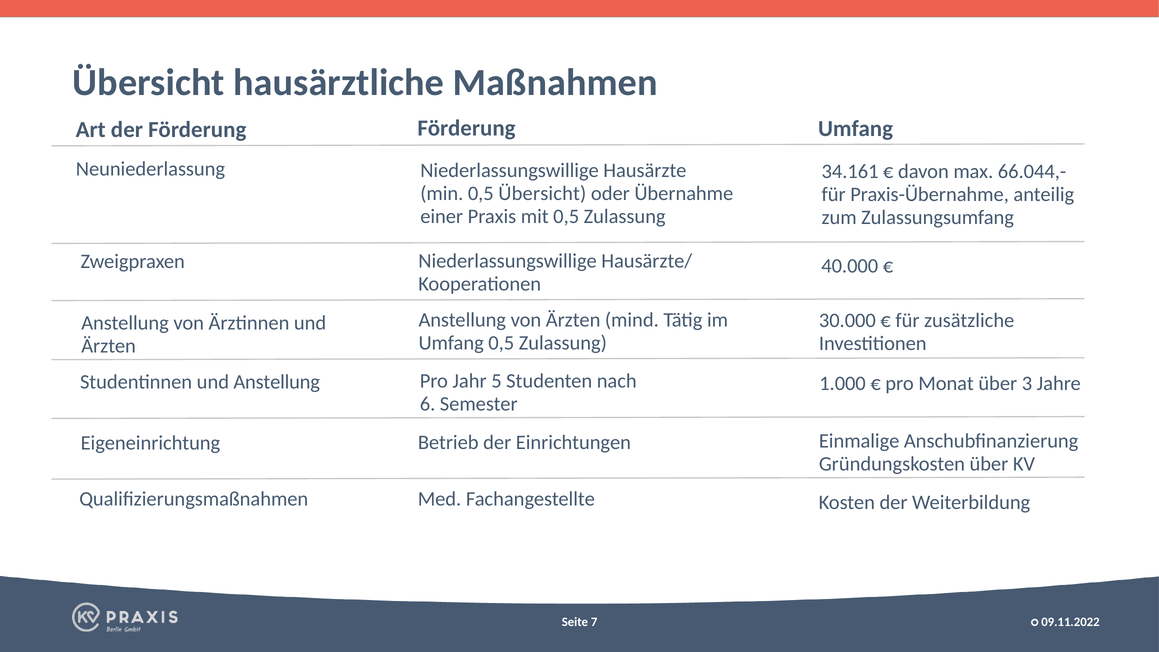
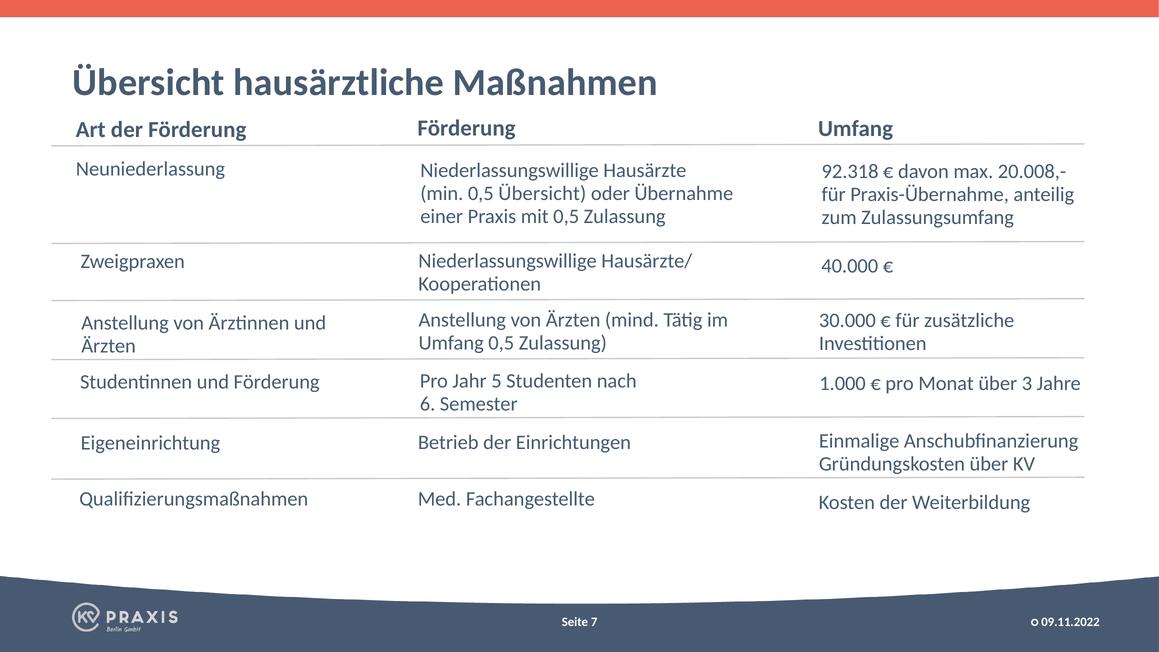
34.161: 34.161 -> 92.318
66.044,-: 66.044,- -> 20.008,-
und Anstellung: Anstellung -> Förderung
